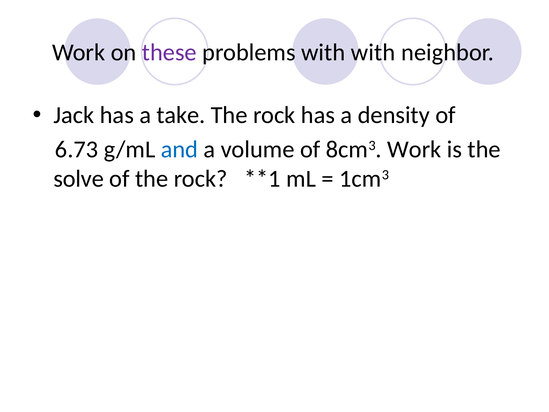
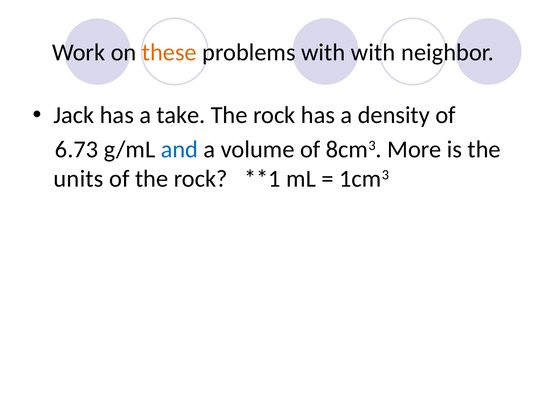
these colour: purple -> orange
8cm3 Work: Work -> More
solve: solve -> units
